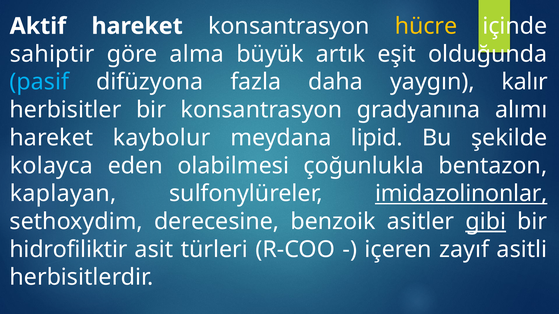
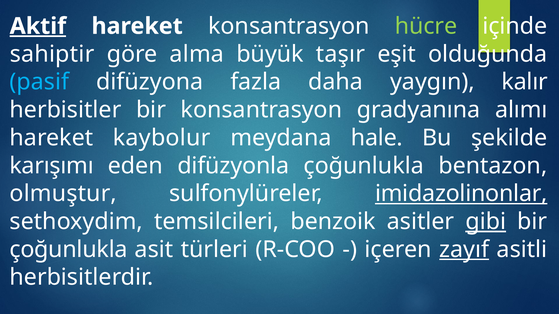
Aktif underline: none -> present
hücre colour: yellow -> light green
artık: artık -> taşır
lipid: lipid -> hale
kolayca: kolayca -> karışımı
olabilmesi: olabilmesi -> difüzyonla
kaplayan: kaplayan -> olmuştur
derecesine: derecesine -> temsilcileri
hidrofiliktir at (68, 250): hidrofiliktir -> çoğunlukla
zayıf underline: none -> present
